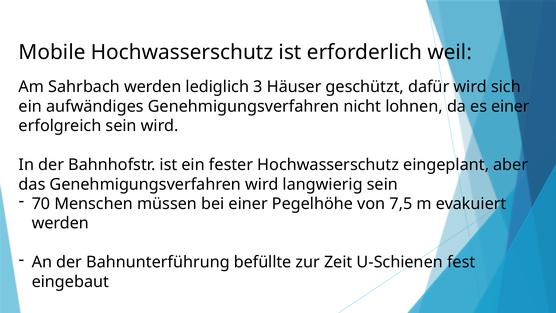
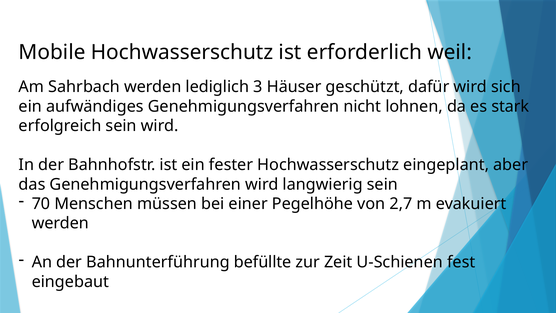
es einer: einer -> stark
7,5: 7,5 -> 2,7
